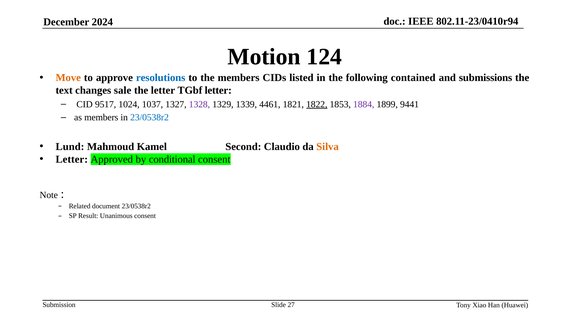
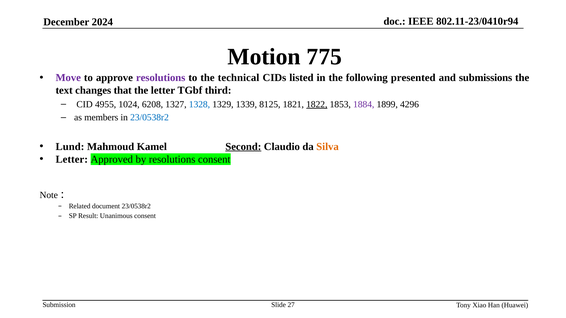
124: 124 -> 775
Move colour: orange -> purple
resolutions at (161, 78) colour: blue -> purple
the members: members -> technical
contained: contained -> presented
sale: sale -> that
TGbf letter: letter -> third
9517: 9517 -> 4955
1037: 1037 -> 6208
1328 colour: purple -> blue
4461: 4461 -> 8125
9441: 9441 -> 4296
Second underline: none -> present
by conditional: conditional -> resolutions
